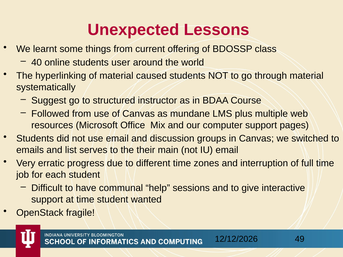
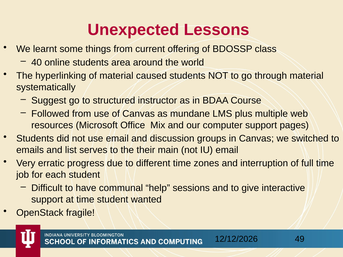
user: user -> area
